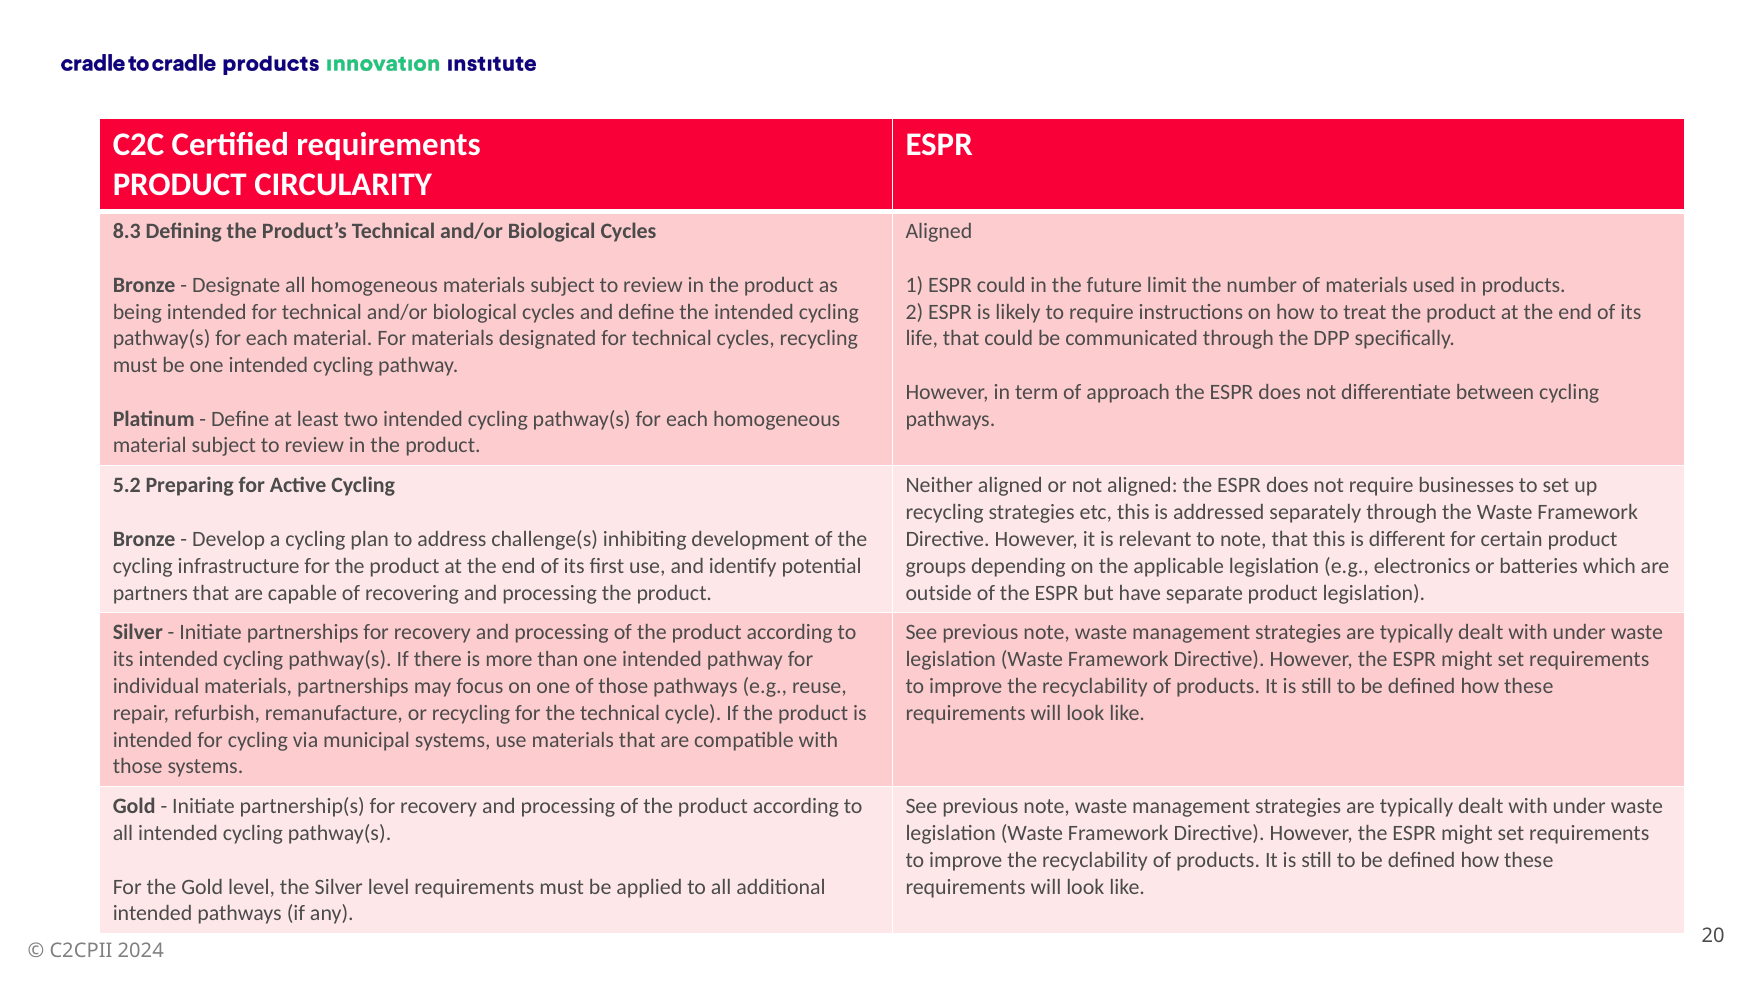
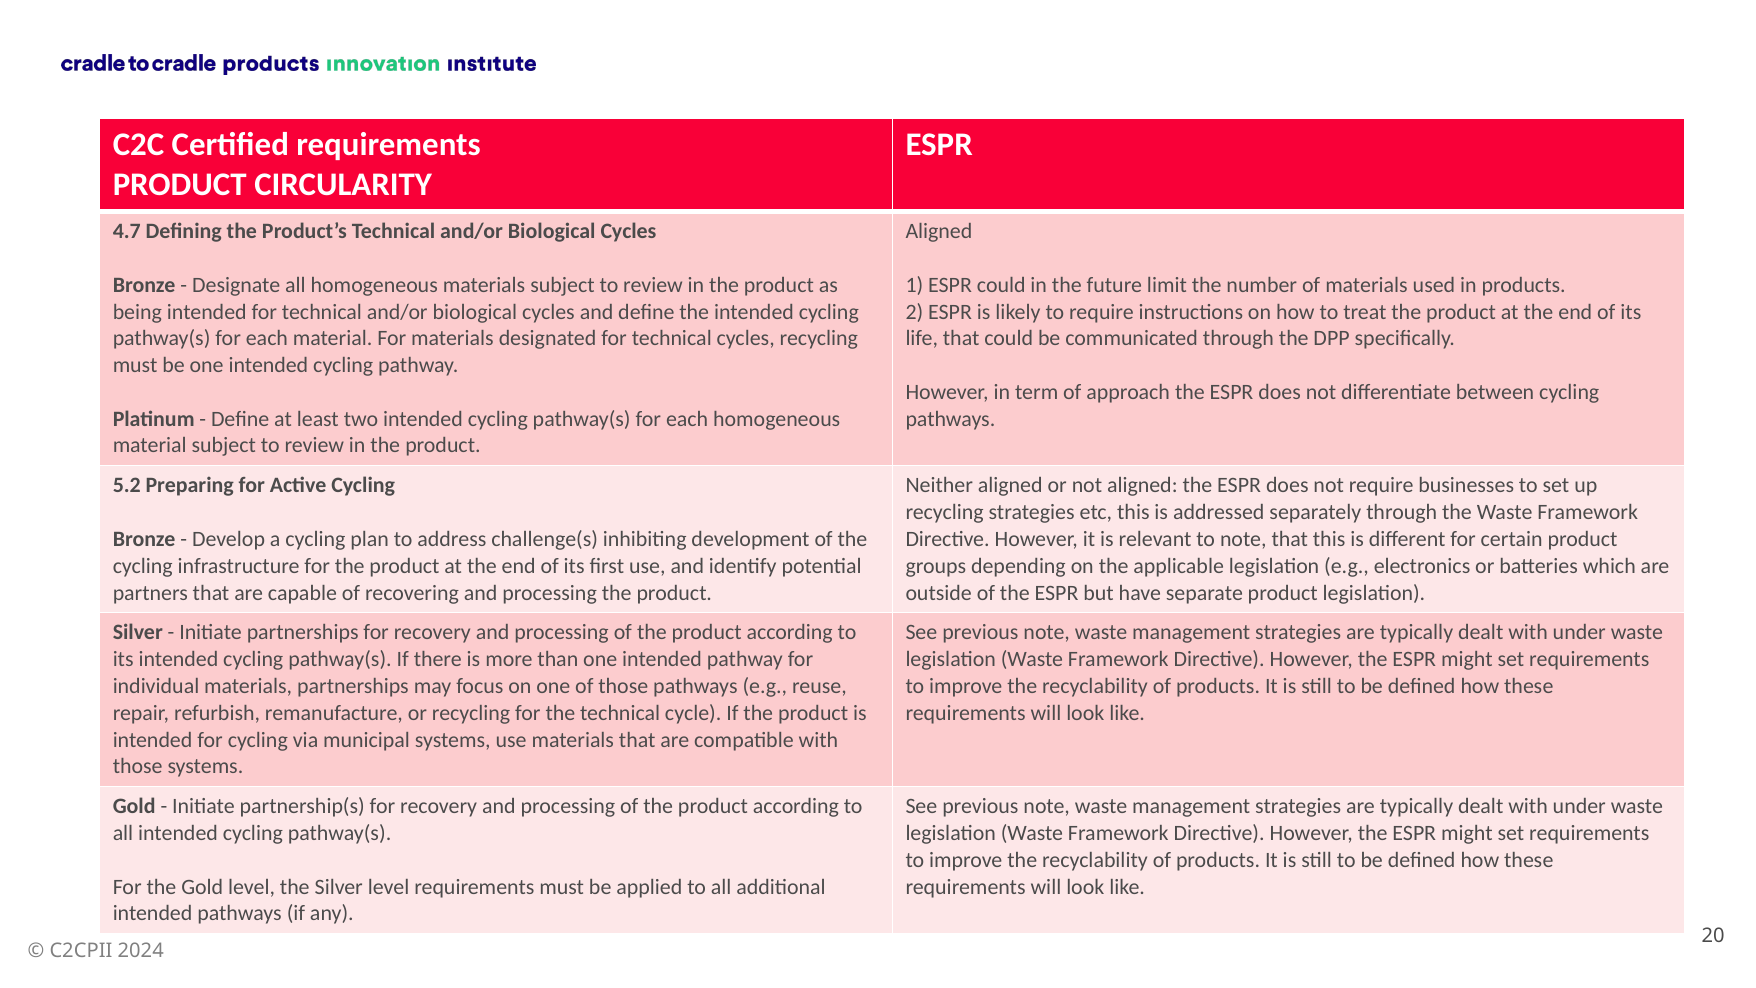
8.3: 8.3 -> 4.7
